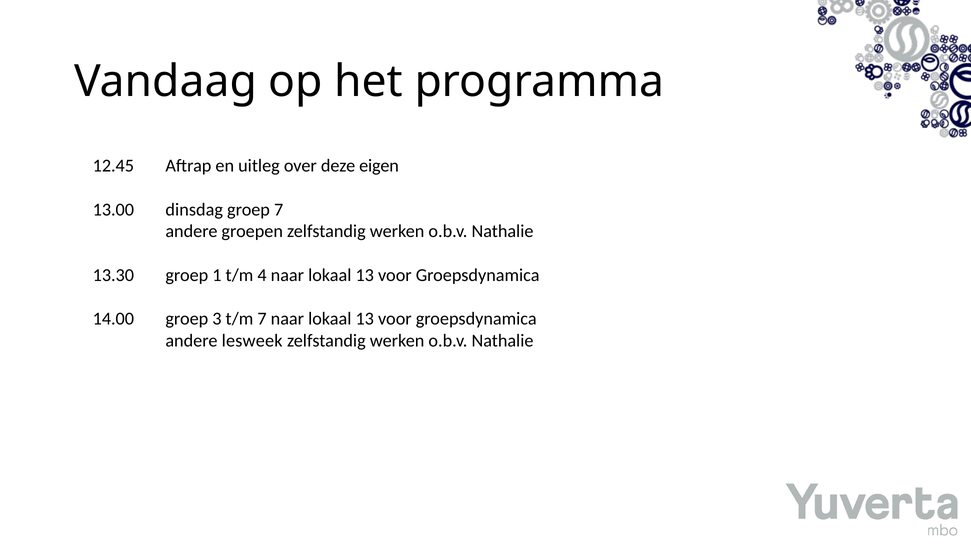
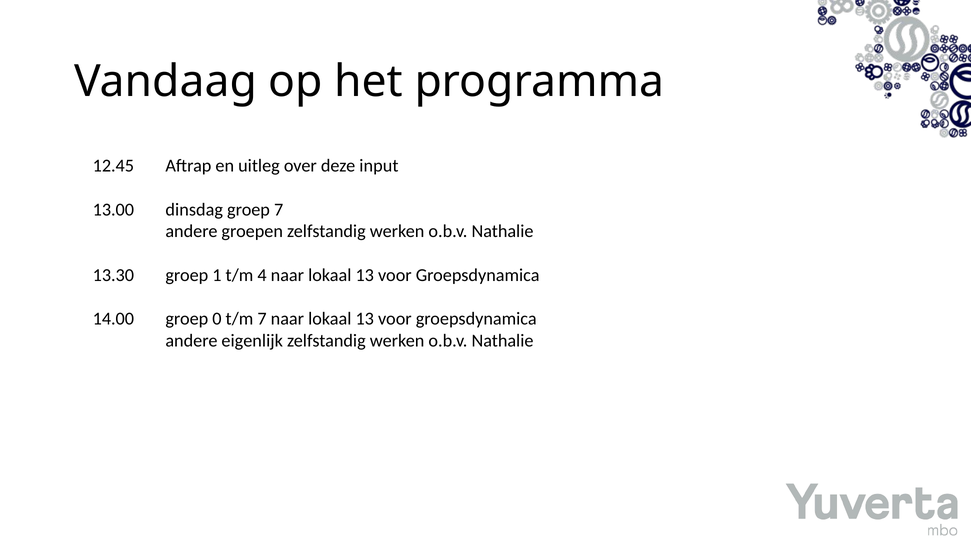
eigen: eigen -> input
3: 3 -> 0
lesweek: lesweek -> eigenlijk
